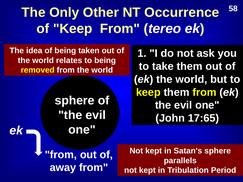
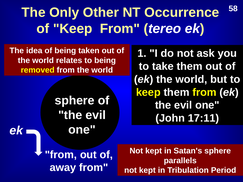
17:65: 17:65 -> 17:11
